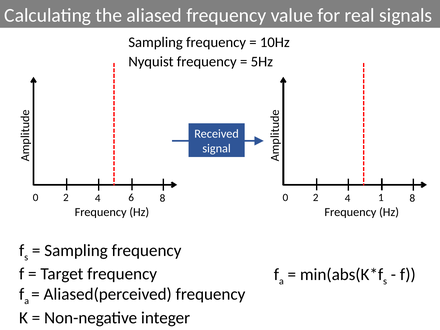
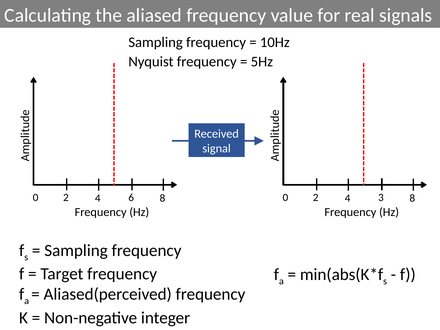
1: 1 -> 3
